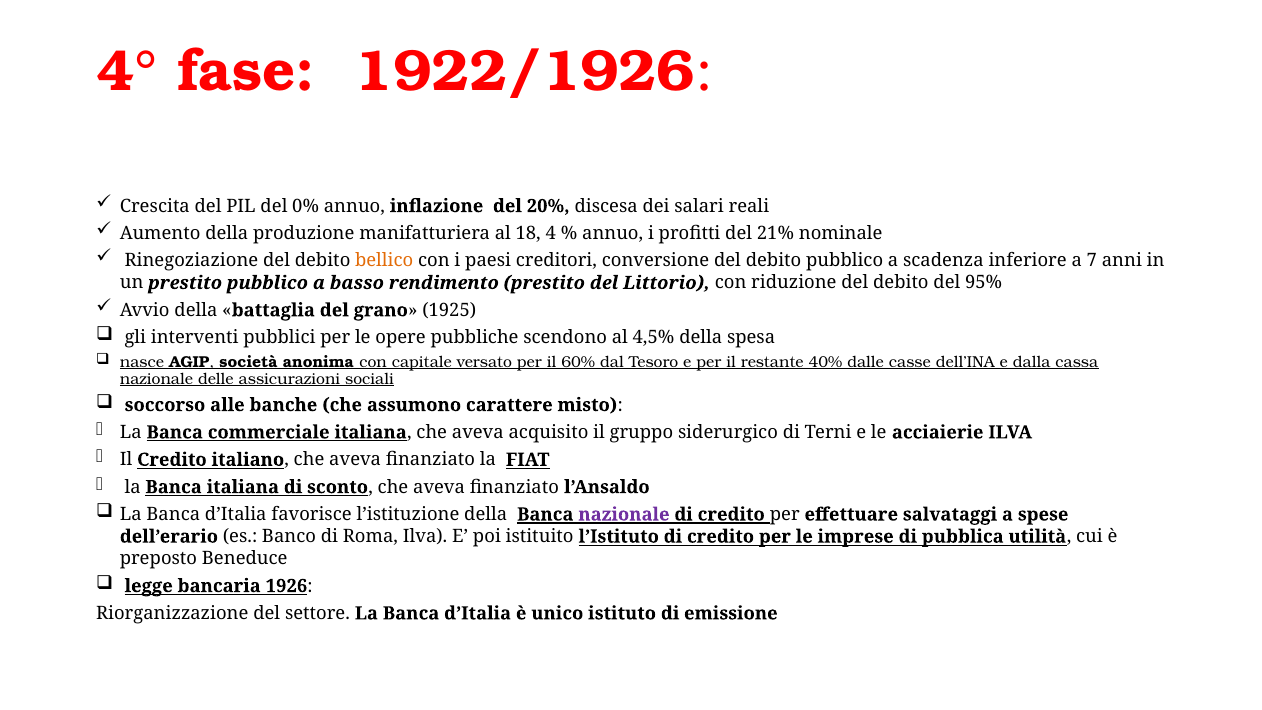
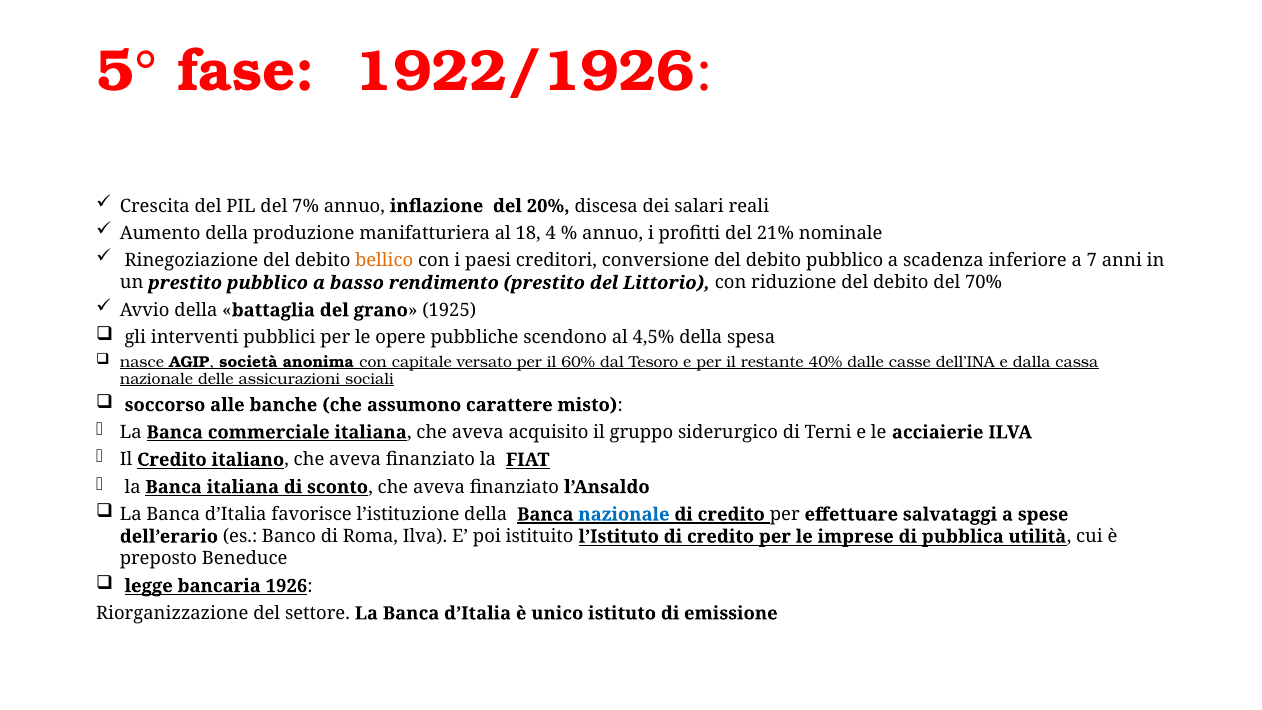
4°: 4° -> 5°
0%: 0% -> 7%
95%: 95% -> 70%
nazionale at (624, 514) colour: purple -> blue
